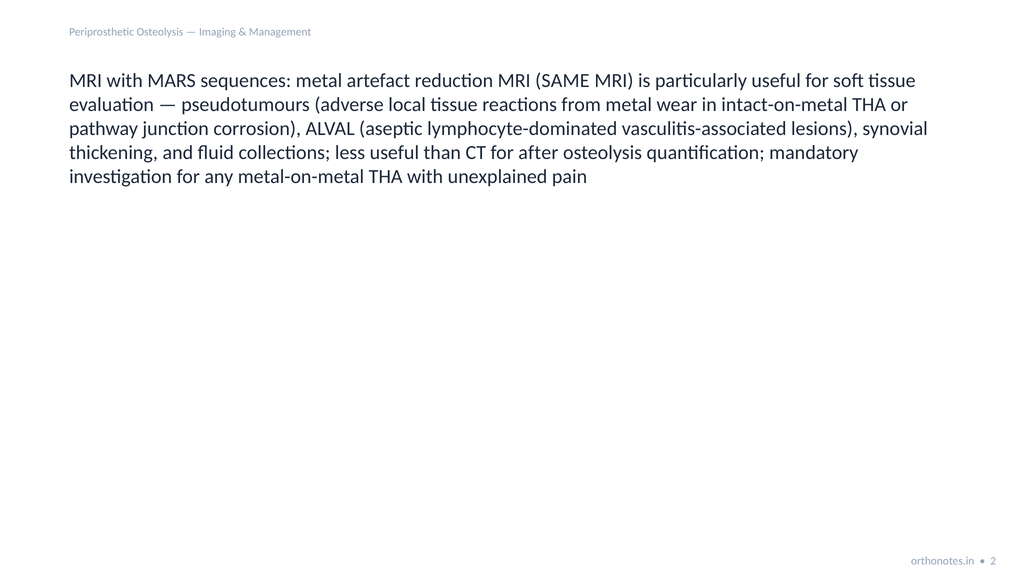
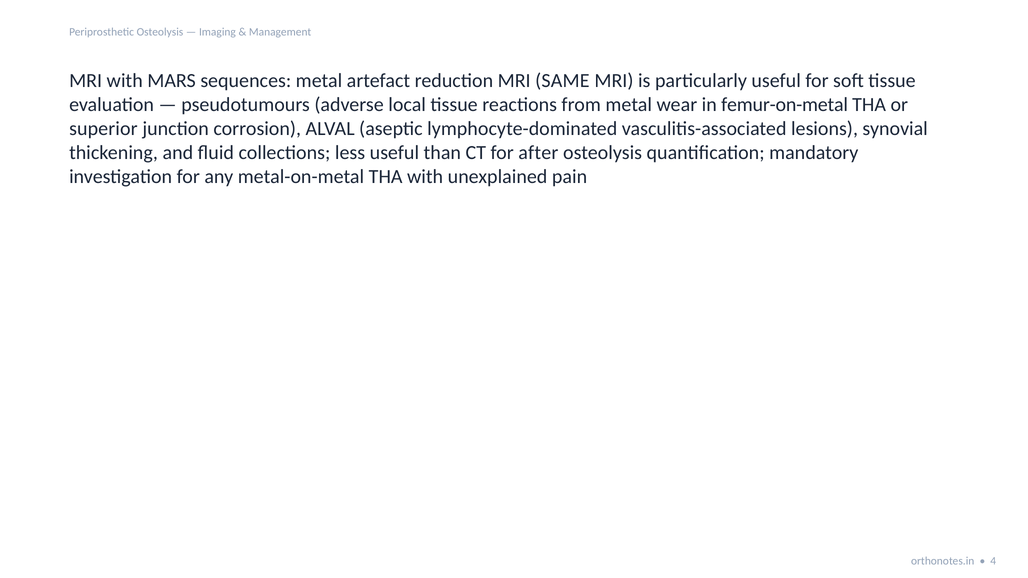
intact-on-metal: intact-on-metal -> femur-on-metal
pathway: pathway -> superior
2: 2 -> 4
